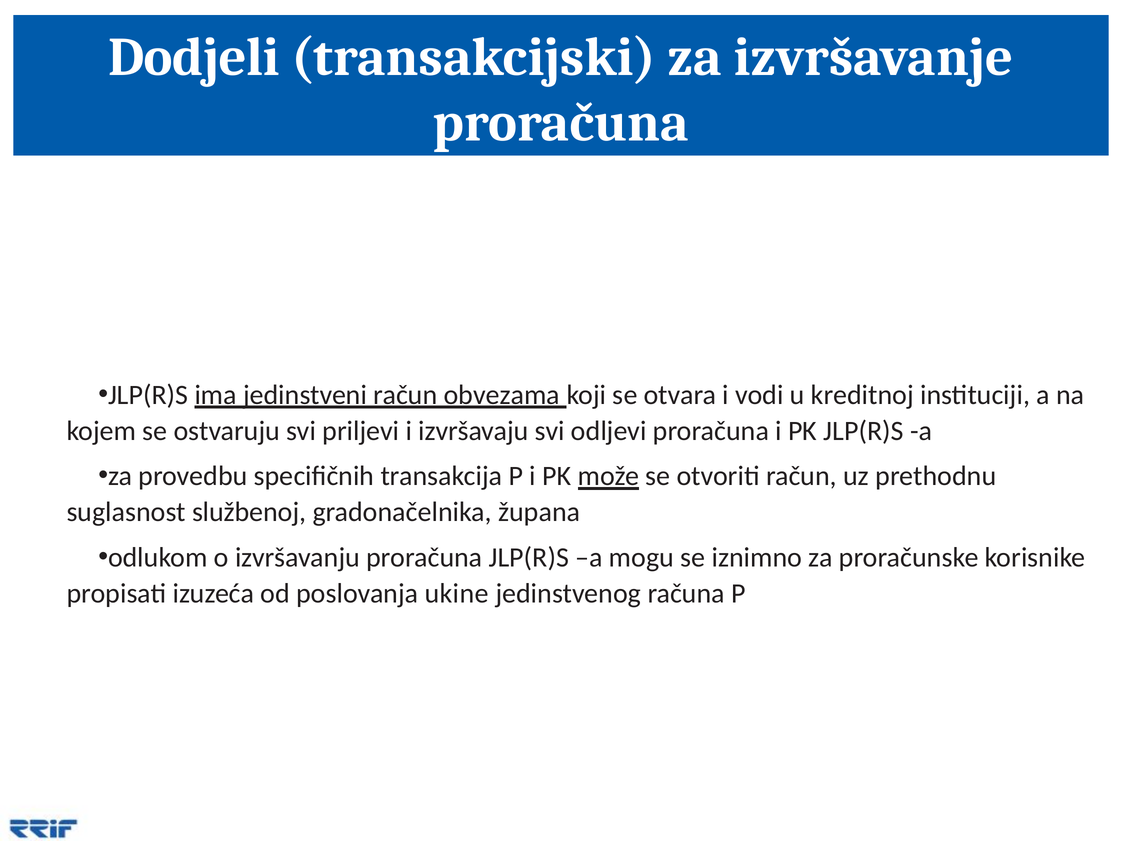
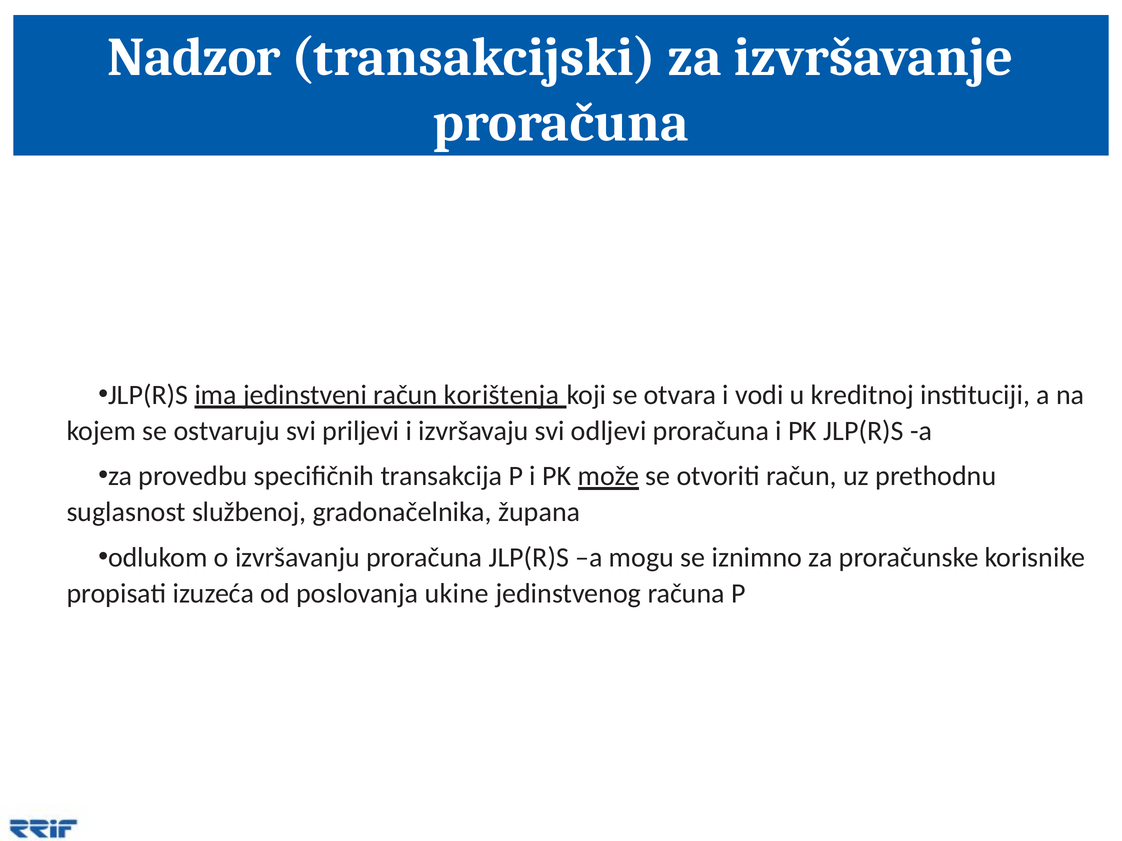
Dodjeli: Dodjeli -> Nadzor
obvezama: obvezama -> korištenja
